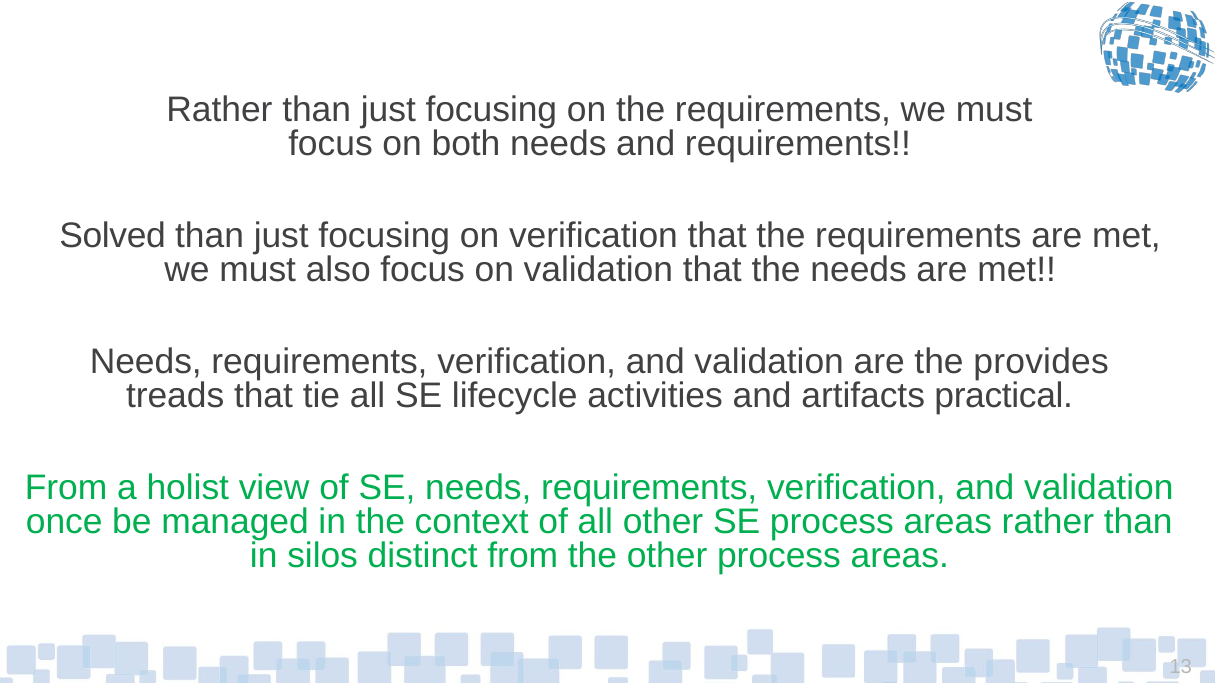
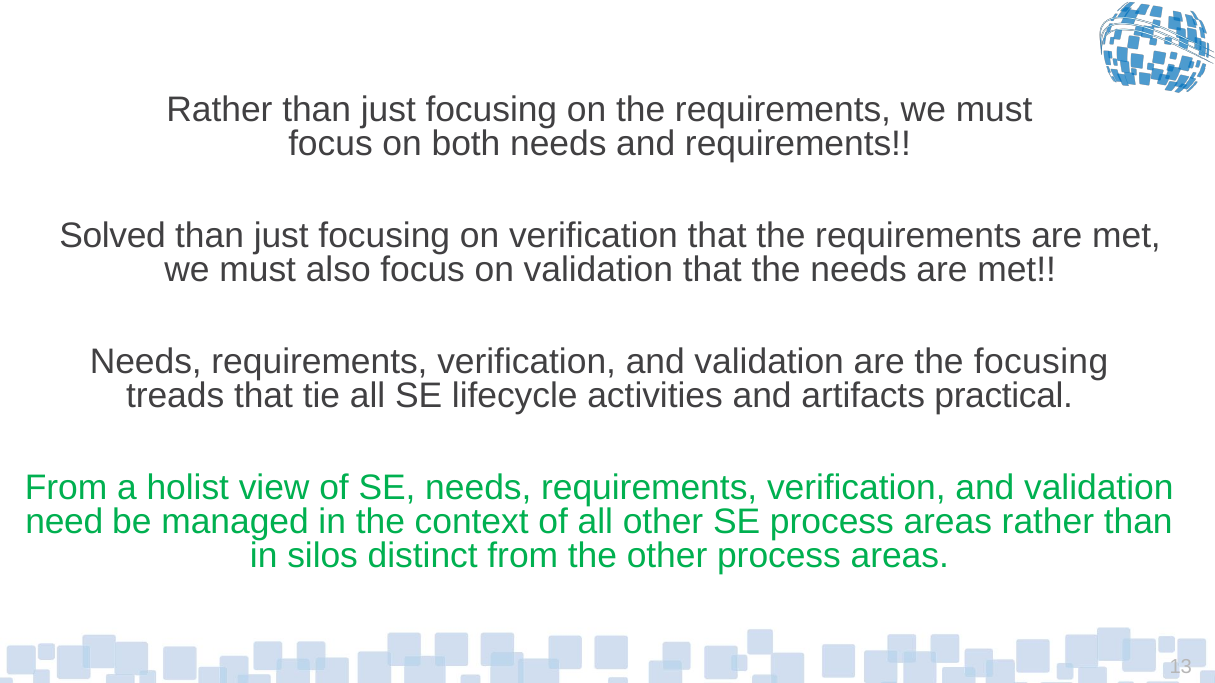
the provides: provides -> focusing
once: once -> need
